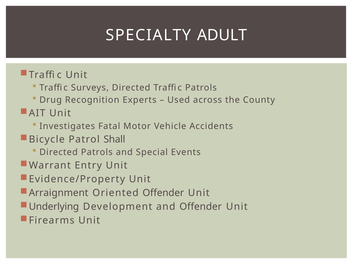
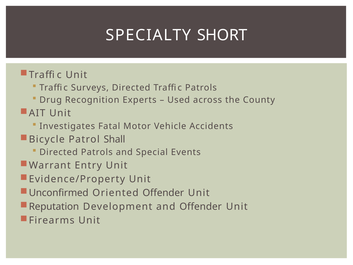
ADULT: ADULT -> SHORT
Arraignment: Arraignment -> Unconfirmed
Underlying: Underlying -> Reputation
